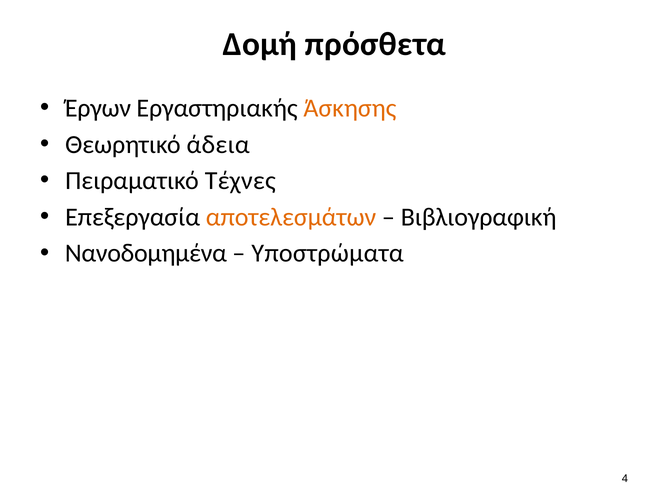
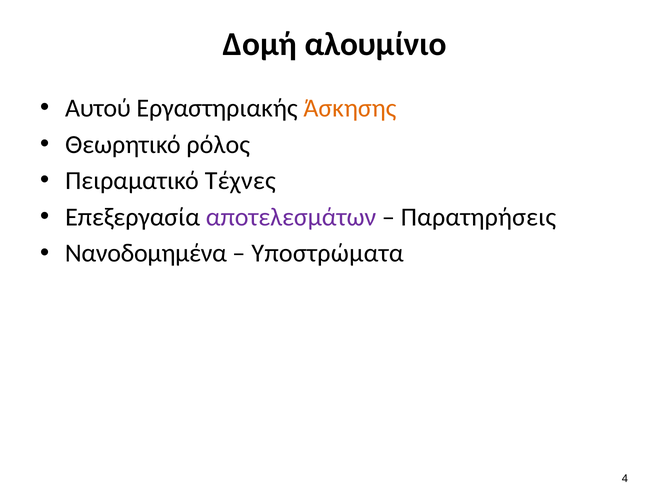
πρόσθετα: πρόσθετα -> αλουμίνιο
Έργων: Έργων -> Αυτού
άδεια: άδεια -> ρόλος
αποτελεσμάτων colour: orange -> purple
Βιβλιογραφική: Βιβλιογραφική -> Παρατηρήσεις
